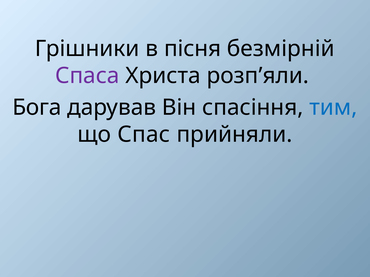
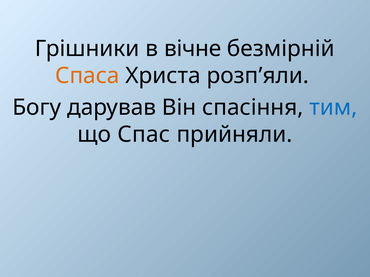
пісня: пісня -> вічне
Спаса colour: purple -> orange
Бога: Бога -> Богу
